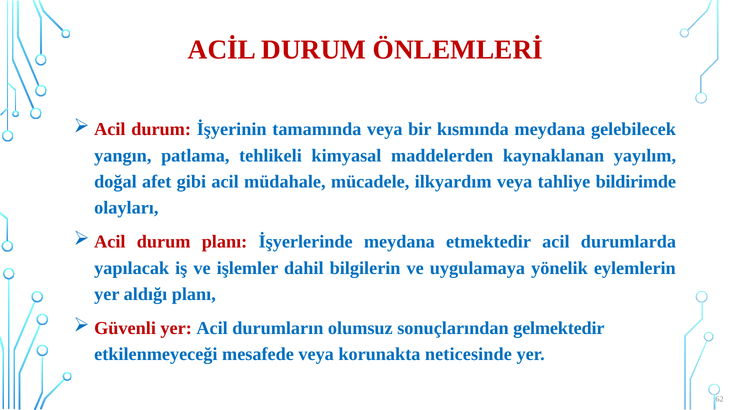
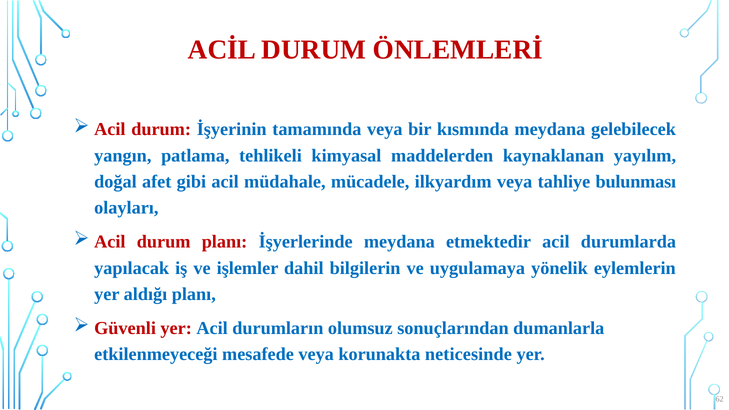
bildirimde: bildirimde -> bulunması
gelmektedir: gelmektedir -> dumanlarla
